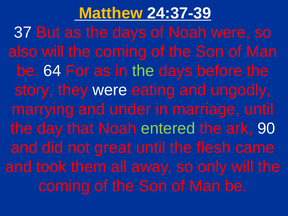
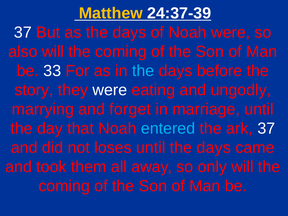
64: 64 -> 33
the at (143, 71) colour: light green -> light blue
under: under -> forget
entered colour: light green -> light blue
ark 90: 90 -> 37
great: great -> loses
until the flesh: flesh -> days
